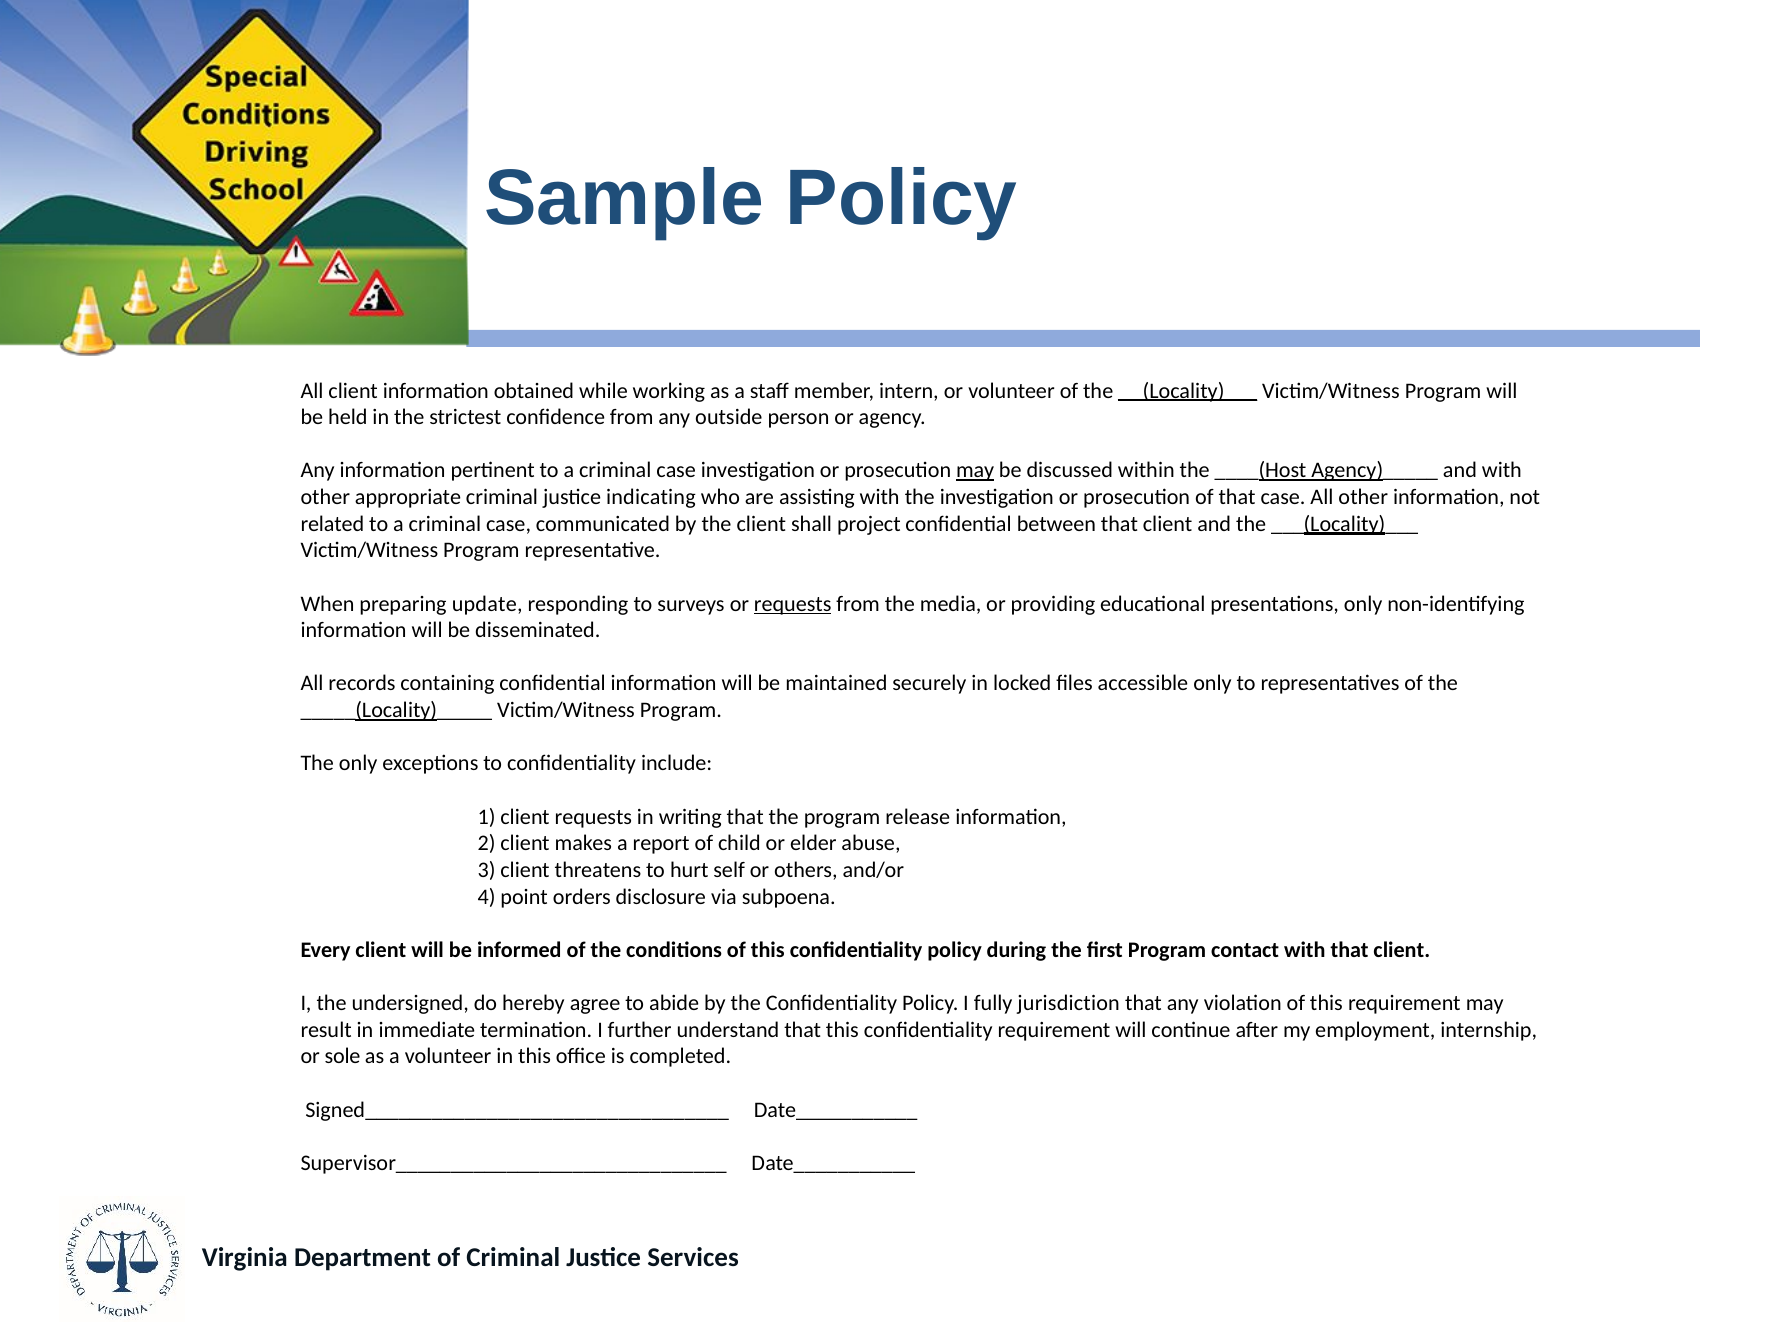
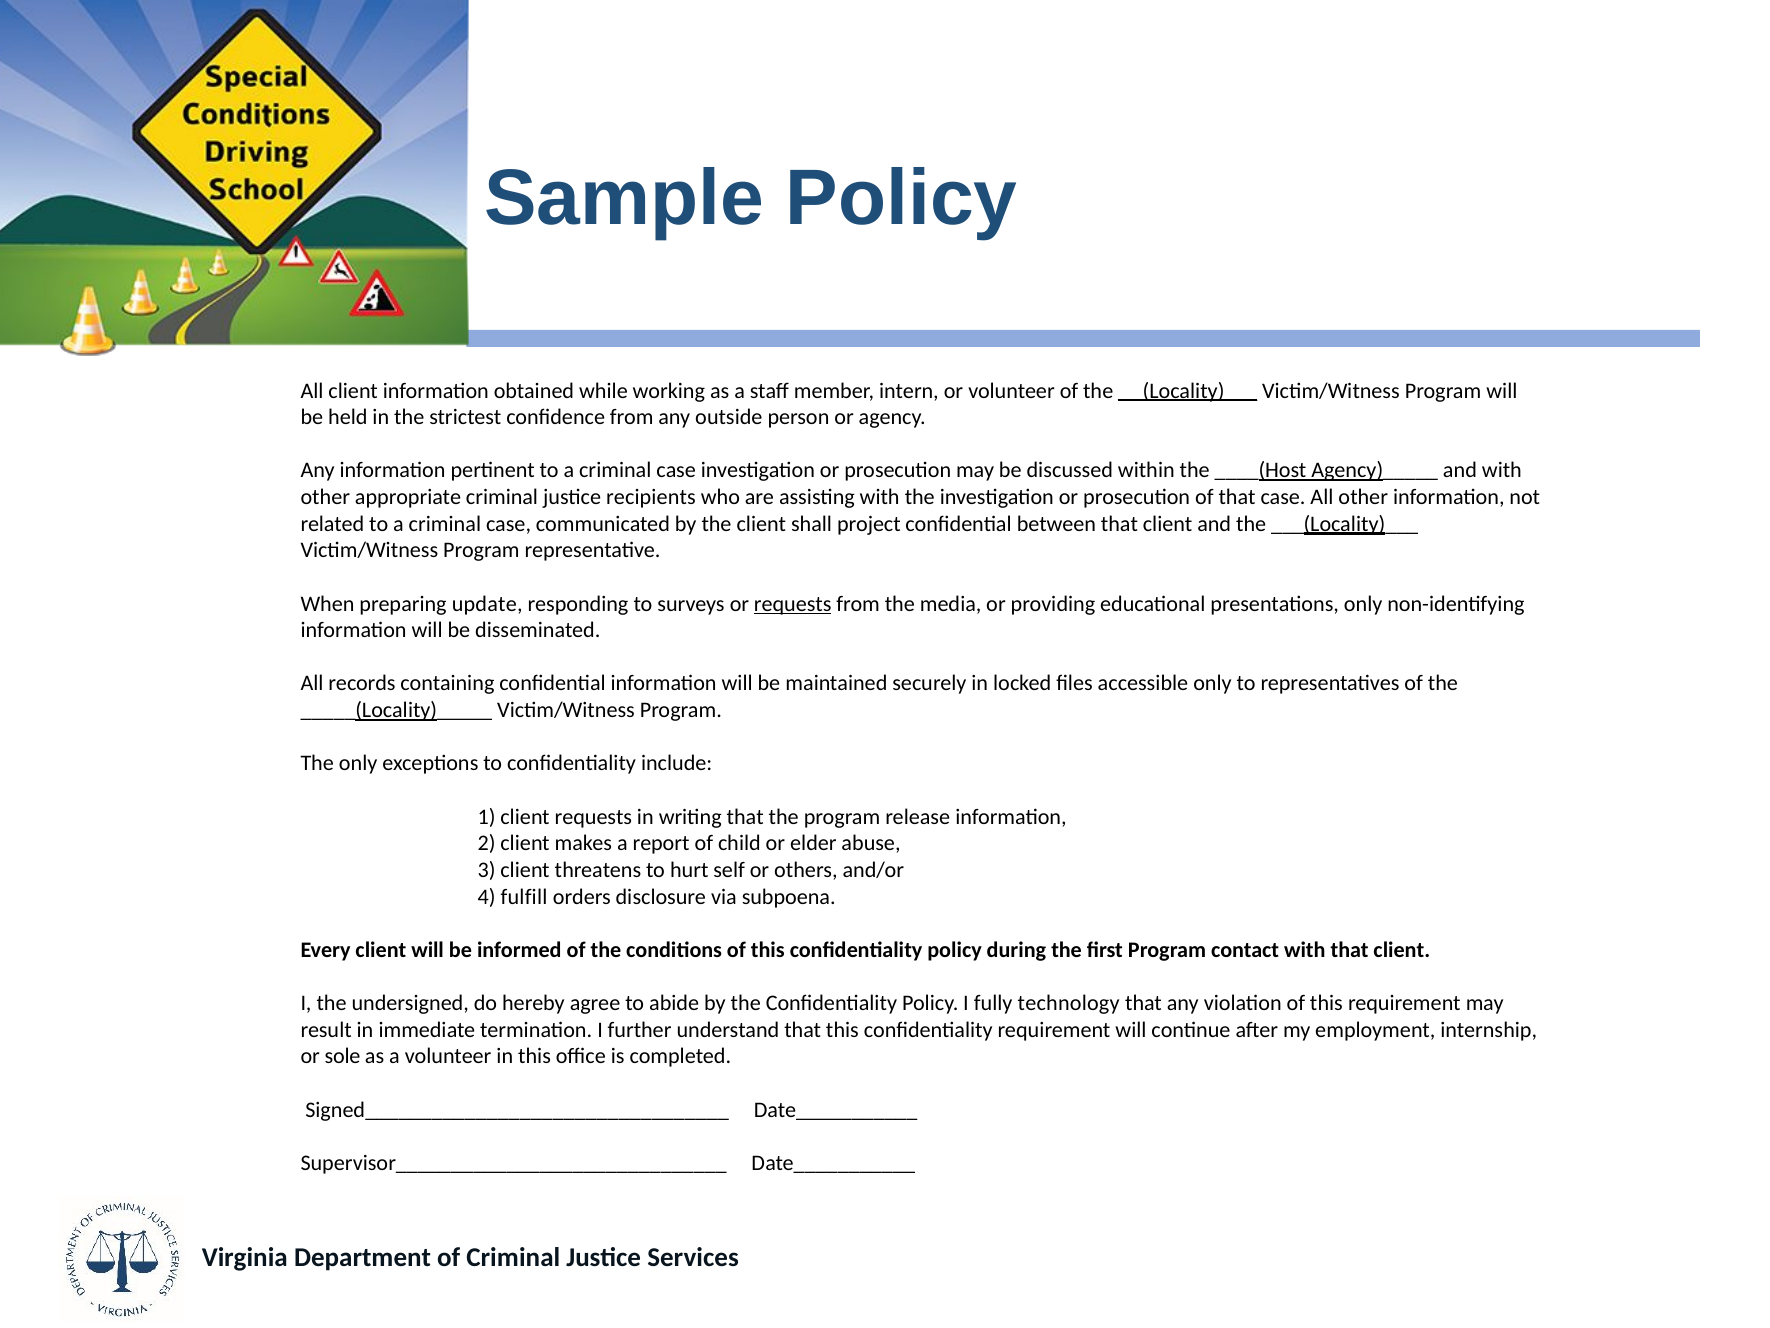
may at (975, 470) underline: present -> none
indicating: indicating -> recipients
point: point -> fulfill
jurisdiction: jurisdiction -> technology
